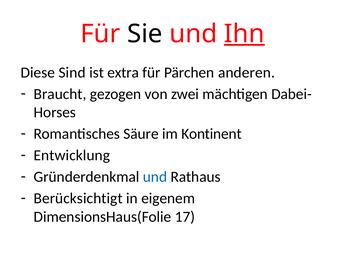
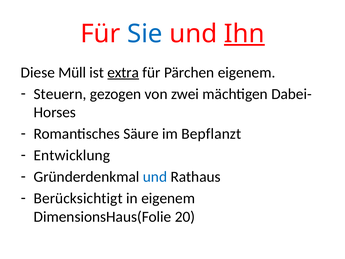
Sie colour: black -> blue
Sind: Sind -> Müll
extra underline: none -> present
Pärchen anderen: anderen -> eigenem
Braucht: Braucht -> Steuern
Kontinent: Kontinent -> Bepflanzt
17: 17 -> 20
